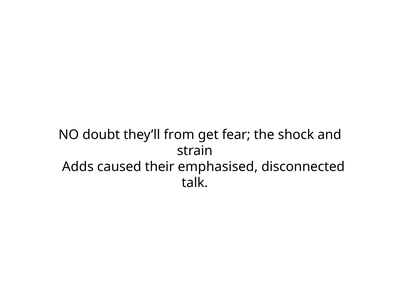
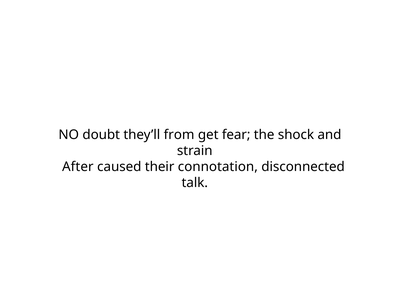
Adds: Adds -> After
emphasised: emphasised -> connotation
